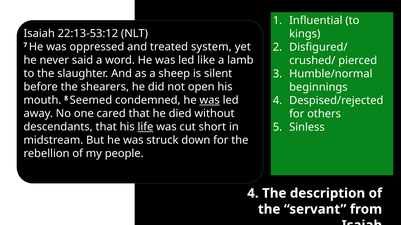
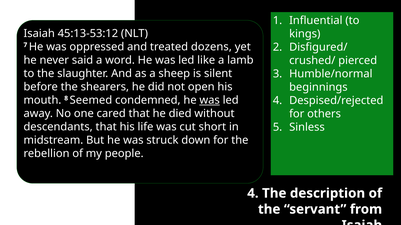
22:13-53:12: 22:13-53:12 -> 45:13-53:12
system: system -> dozens
life underline: present -> none
